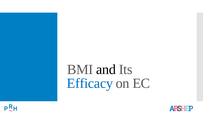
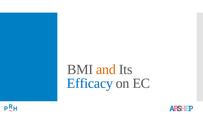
and colour: black -> orange
